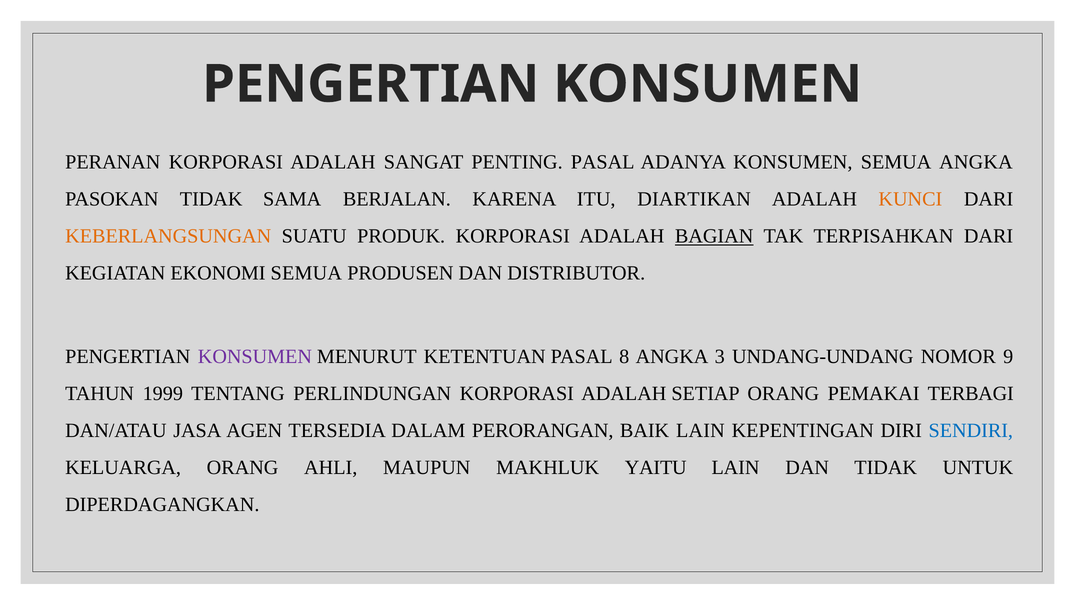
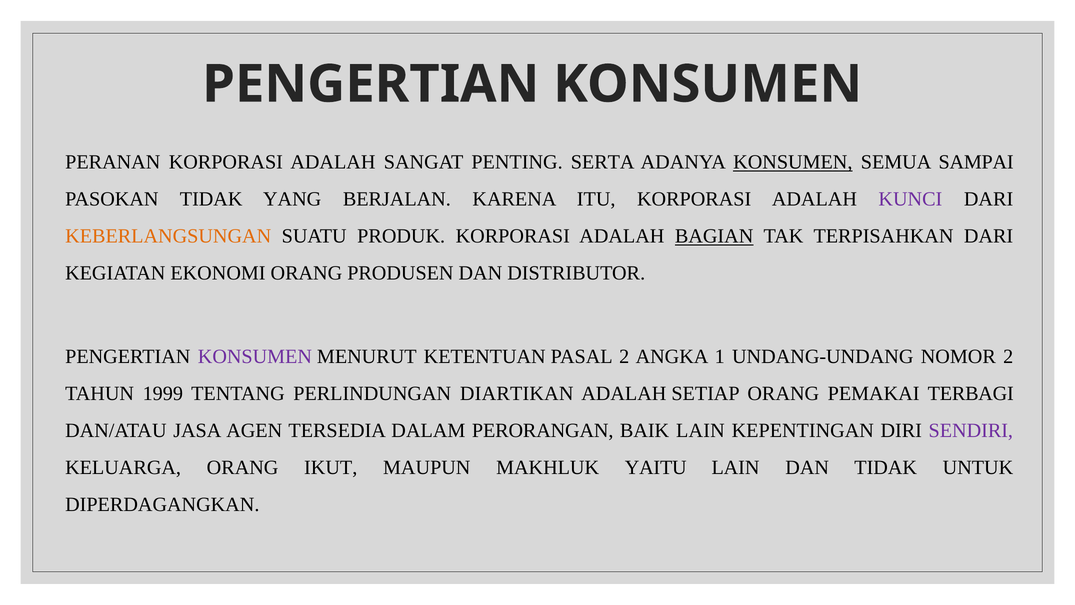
PENTING PASAL: PASAL -> SERTA
KONSUMEN at (793, 162) underline: none -> present
SEMUA ANGKA: ANGKA -> SAMPAI
SAMA: SAMA -> YANG
ITU DIARTIKAN: DIARTIKAN -> KORPORASI
KUNCI colour: orange -> purple
EKONOMI SEMUA: SEMUA -> ORANG
PASAL 8: 8 -> 2
3: 3 -> 1
NOMOR 9: 9 -> 2
PERLINDUNGAN KORPORASI: KORPORASI -> DIARTIKAN
SENDIRI colour: blue -> purple
AHLI: AHLI -> IKUT
